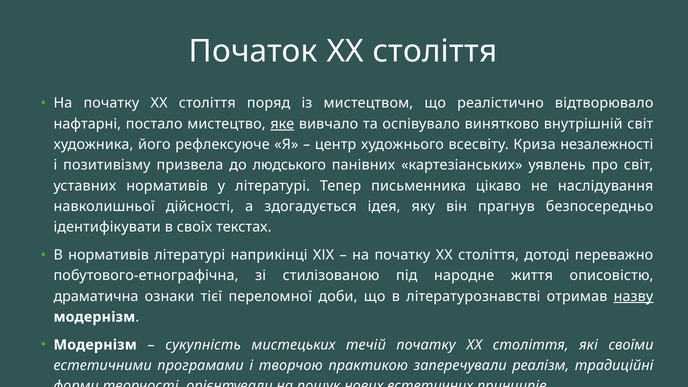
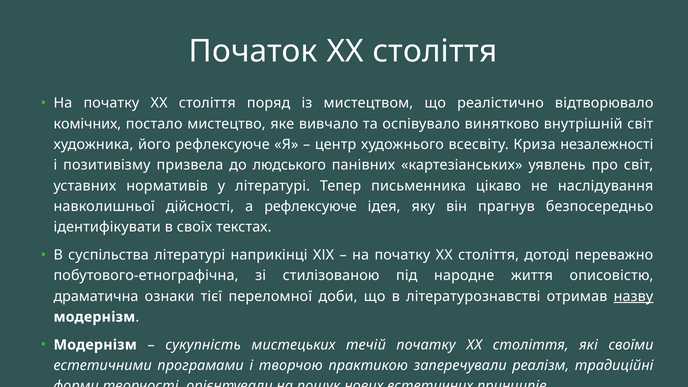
нафтарні: нафтарні -> комічних
яке underline: present -> none
а здогадується: здогадується -> рефлексуюче
В нормативів: нормативів -> суспільства
